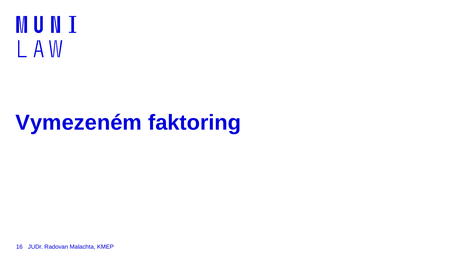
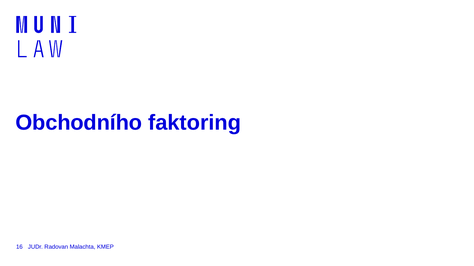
Vymezeném: Vymezeném -> Obchodního
